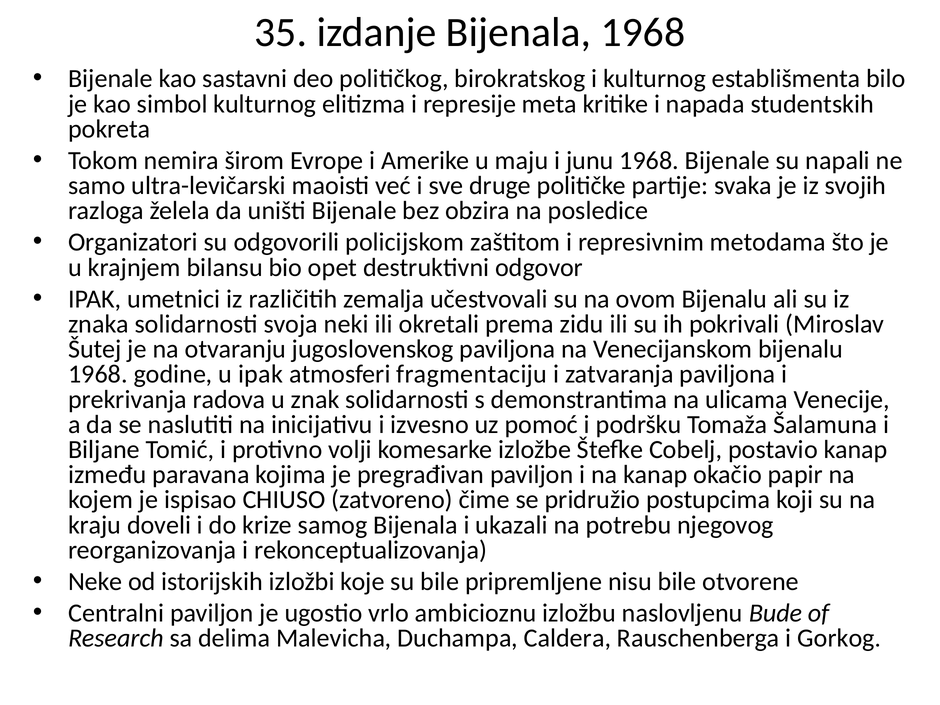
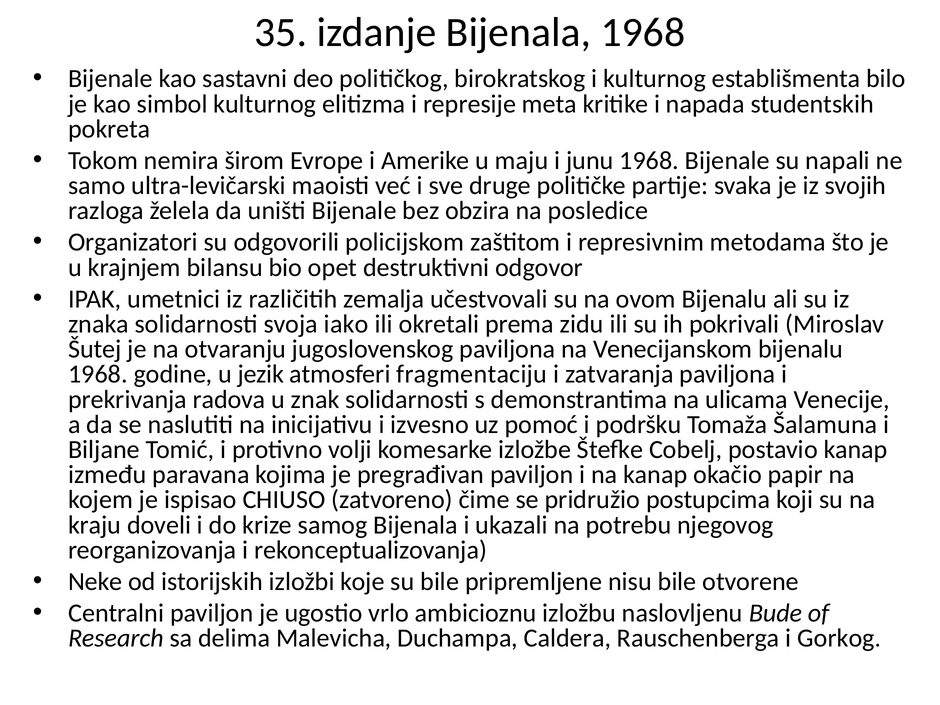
neki: neki -> iako
u ipak: ipak -> jezik
